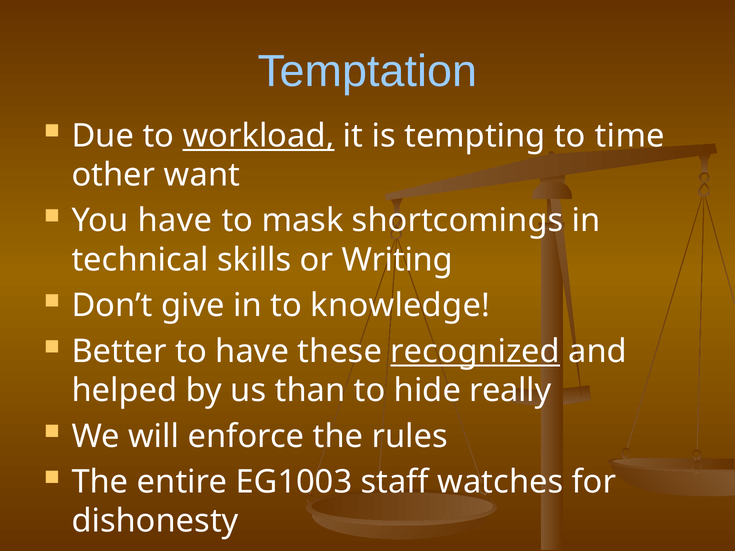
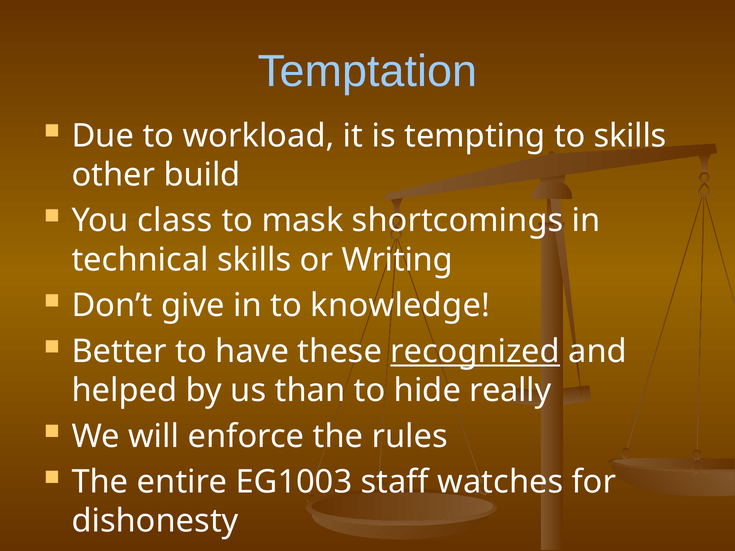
workload underline: present -> none
to time: time -> skills
want: want -> build
You have: have -> class
